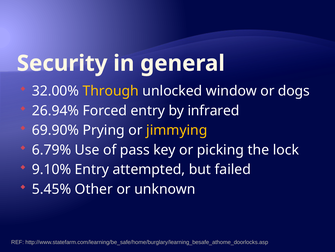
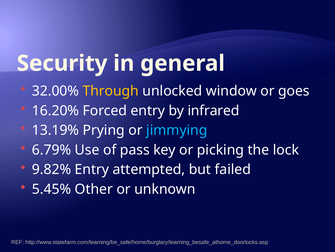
dogs: dogs -> goes
26.94%: 26.94% -> 16.20%
69.90%: 69.90% -> 13.19%
jimmying colour: yellow -> light blue
9.10%: 9.10% -> 9.82%
